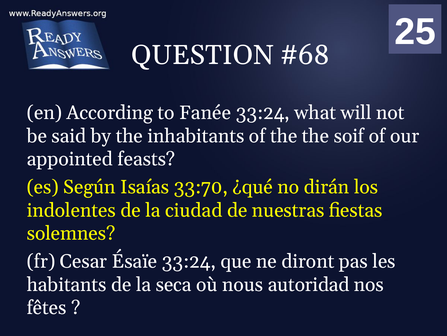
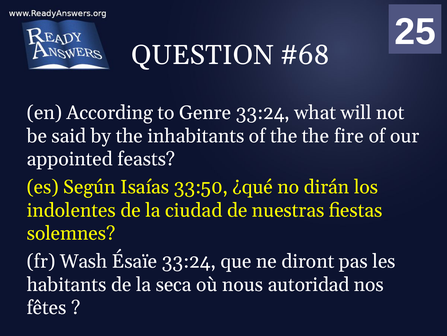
Fanée: Fanée -> Genre
soif: soif -> fire
33:70: 33:70 -> 33:50
Cesar: Cesar -> Wash
